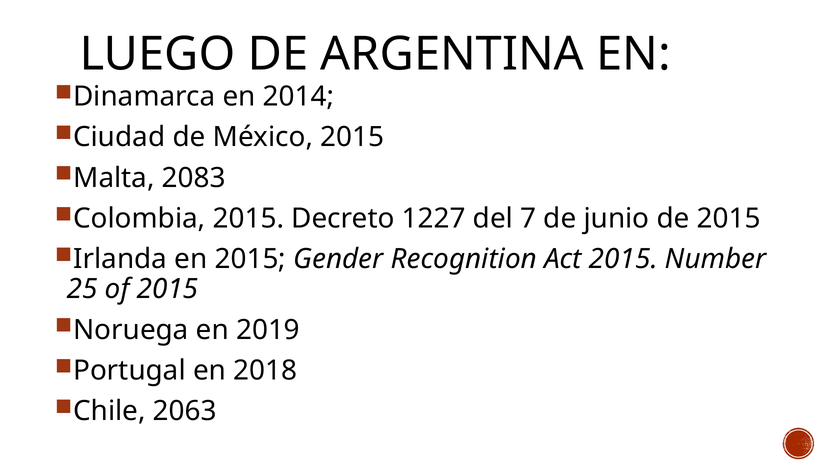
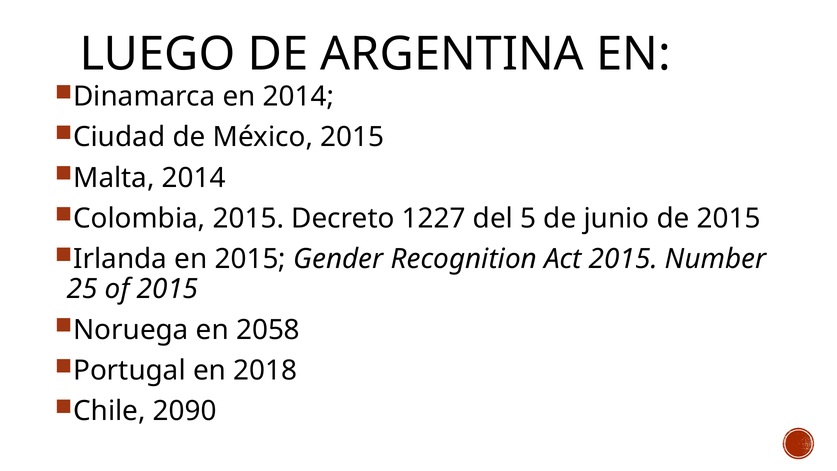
Malta 2083: 2083 -> 2014
7: 7 -> 5
2019: 2019 -> 2058
2063: 2063 -> 2090
